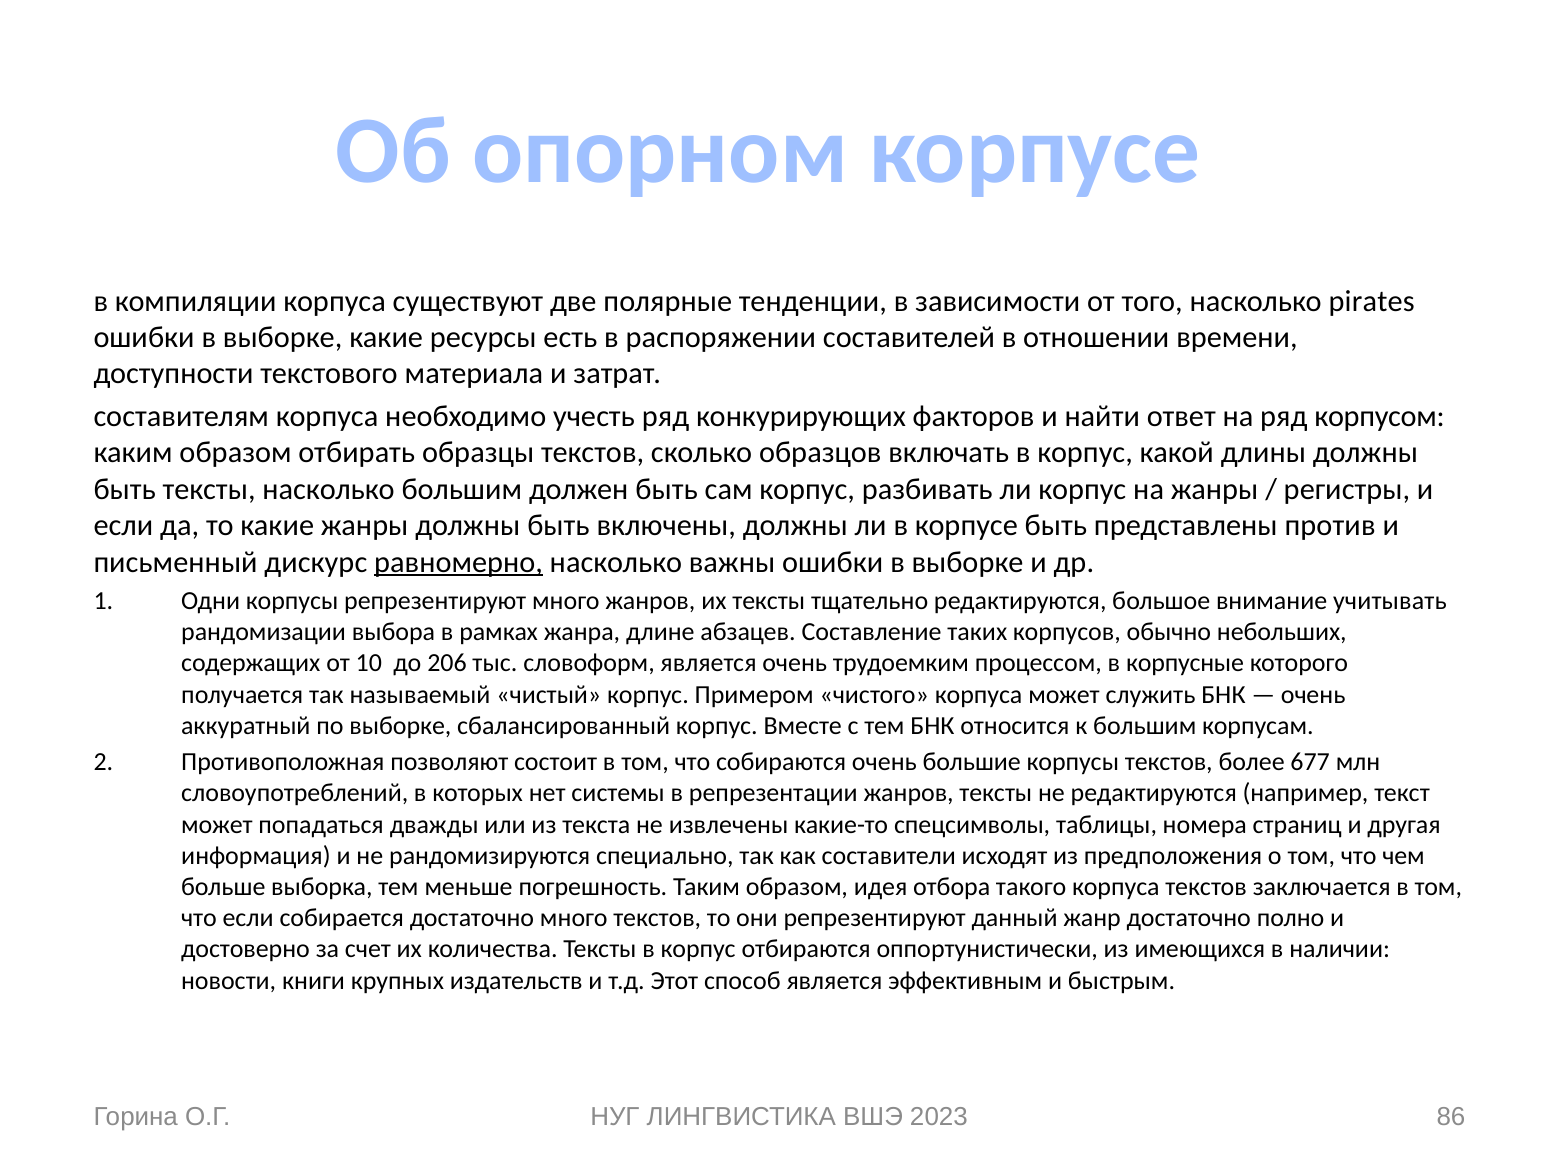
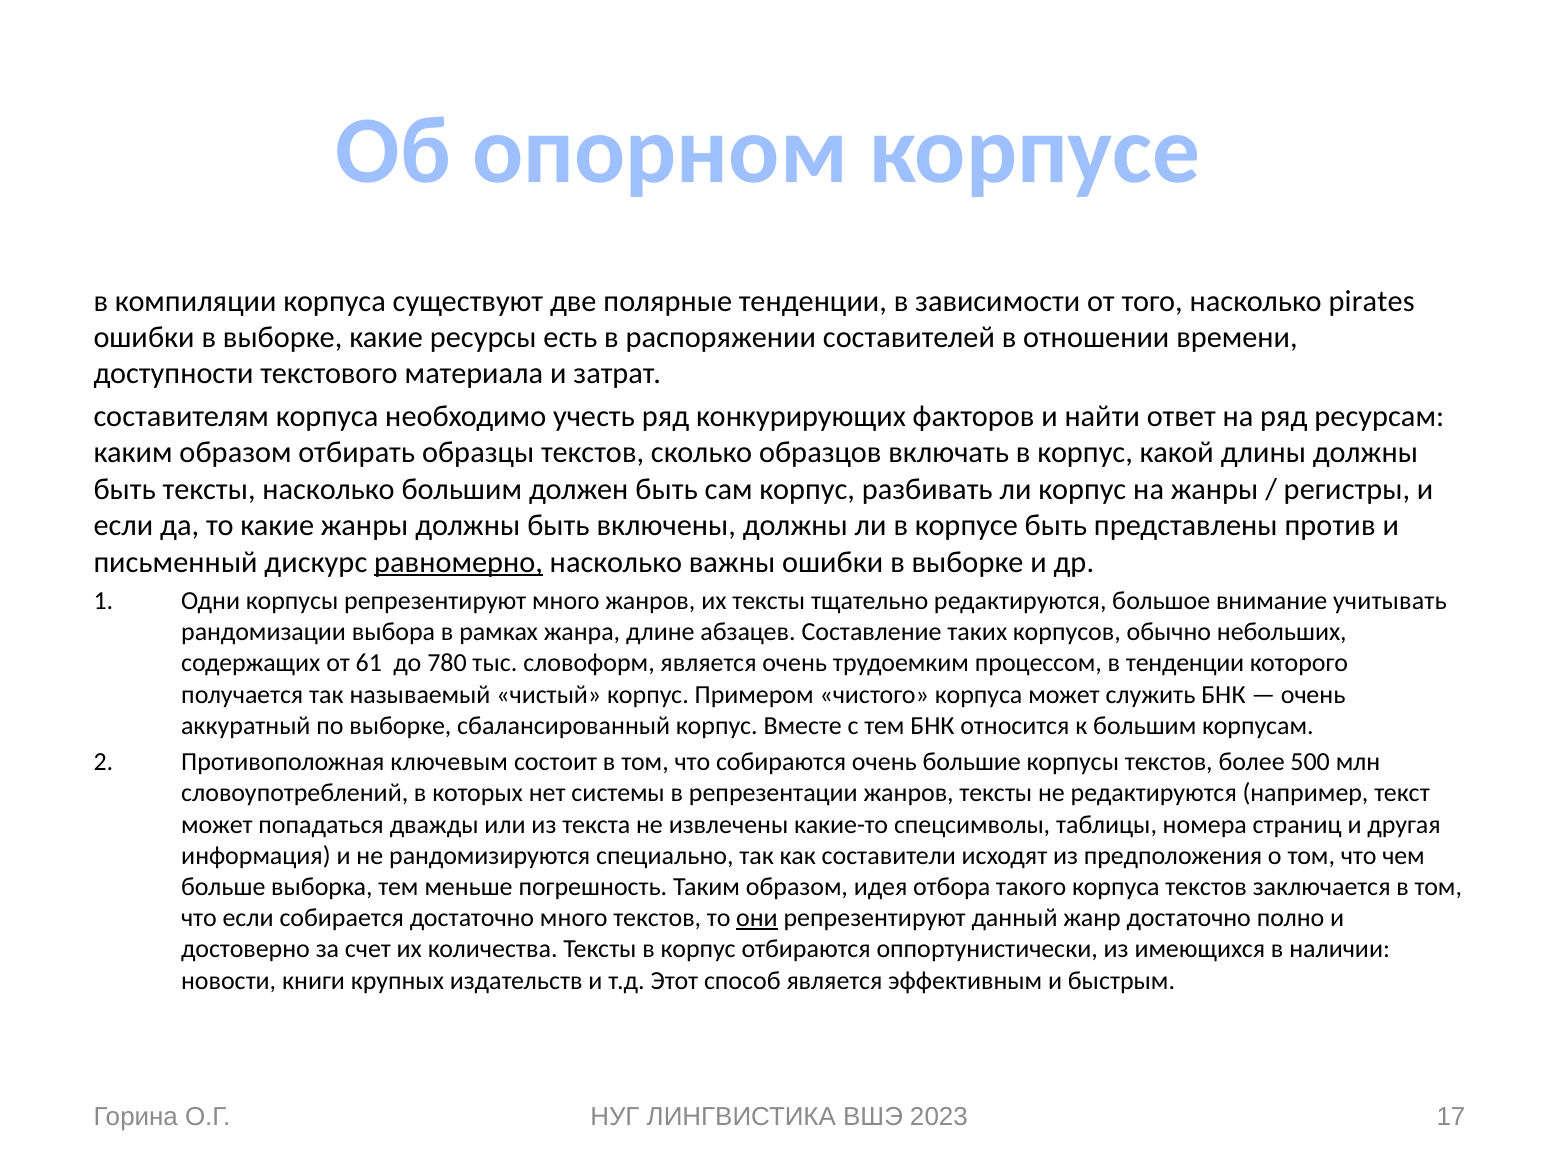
корпусом: корпусом -> ресурсам
10: 10 -> 61
206: 206 -> 780
в корпусные: корпусные -> тенденции
позволяют: позволяют -> ключевым
677: 677 -> 500
они underline: none -> present
86: 86 -> 17
